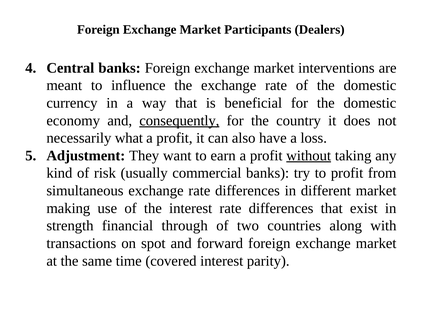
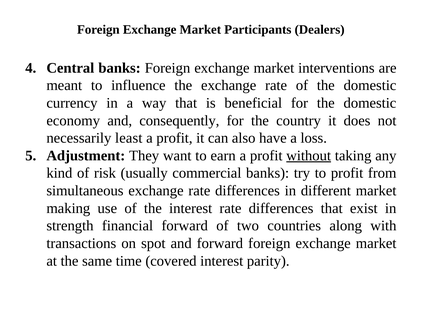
consequently underline: present -> none
what: what -> least
financial through: through -> forward
